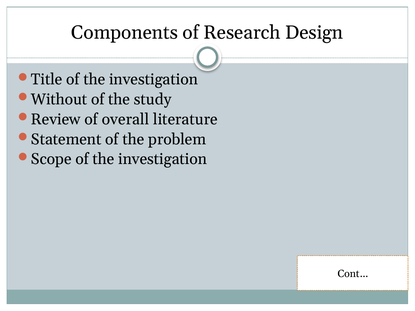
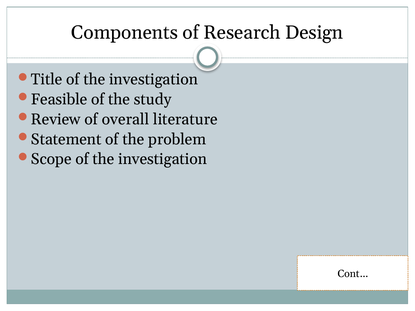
Without: Without -> Feasible
